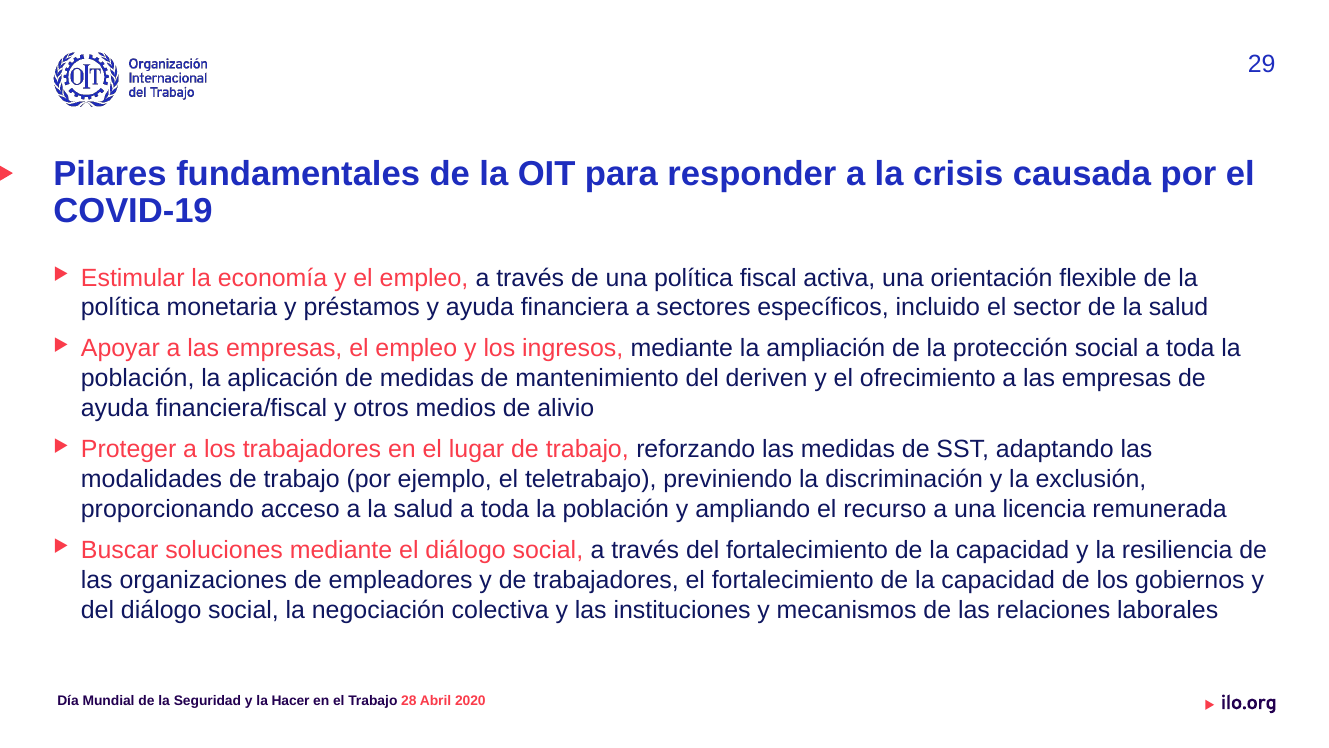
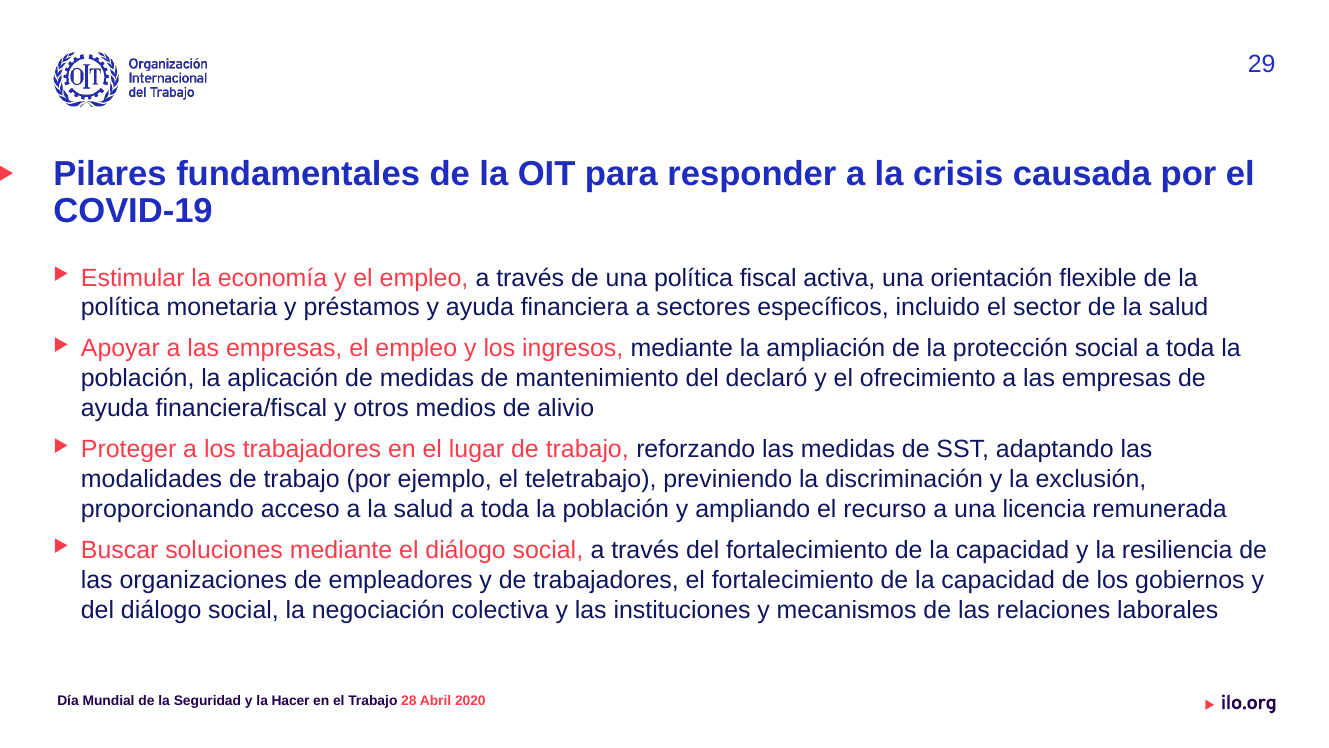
deriven: deriven -> declaró
